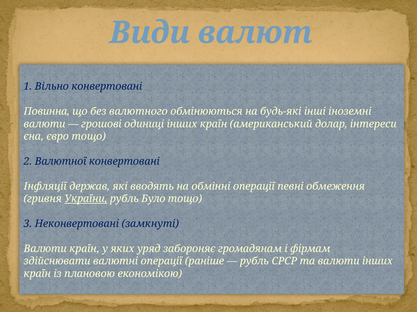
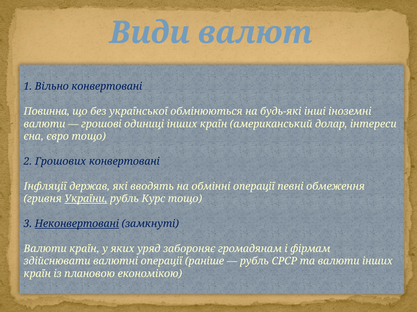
валютного: валютного -> української
Валютної: Валютної -> Грошових
Було: Було -> Курс
Неконвертовані underline: none -> present
